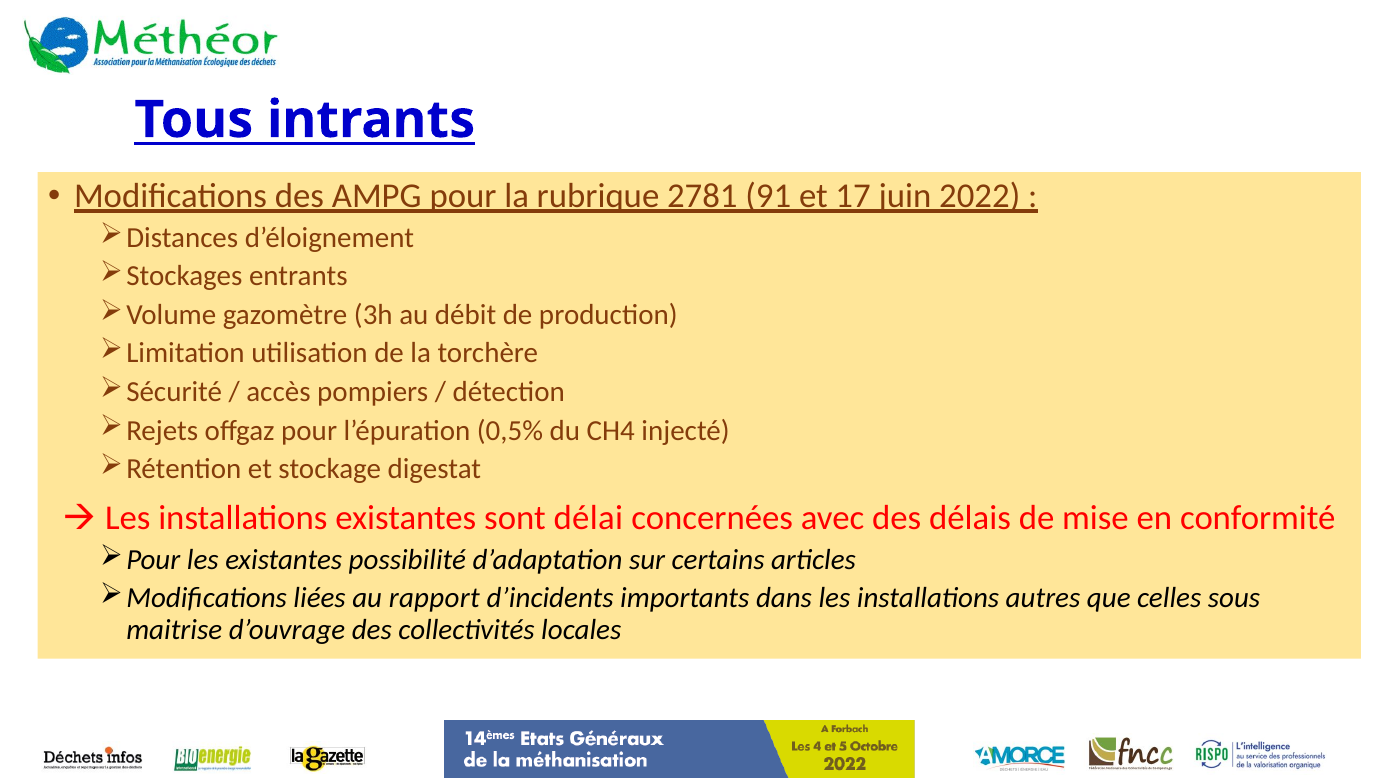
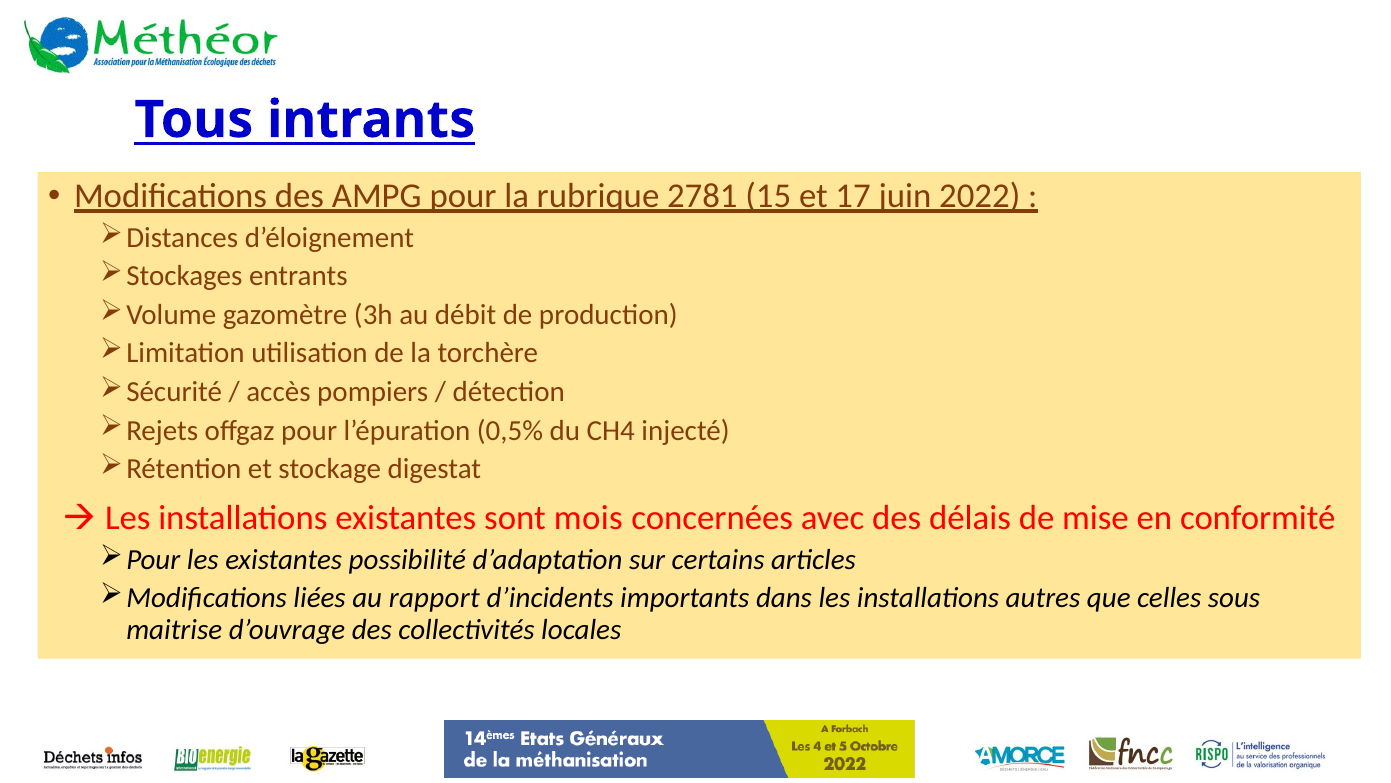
91: 91 -> 15
délai: délai -> mois
